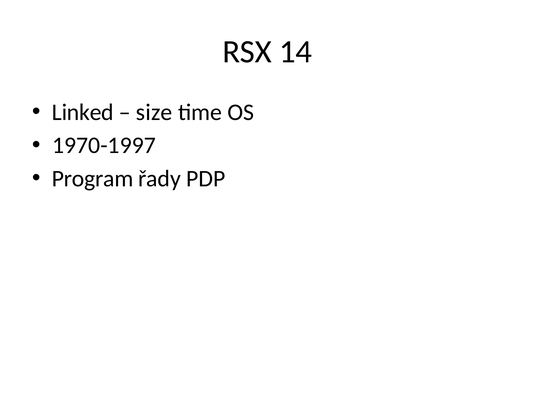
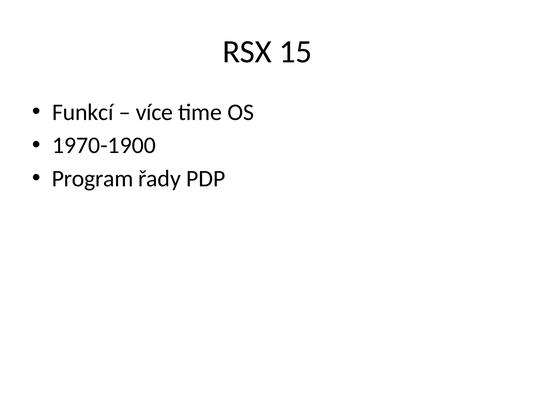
14: 14 -> 15
Linked: Linked -> Funkcí
size: size -> více
1970-1997: 1970-1997 -> 1970-1900
